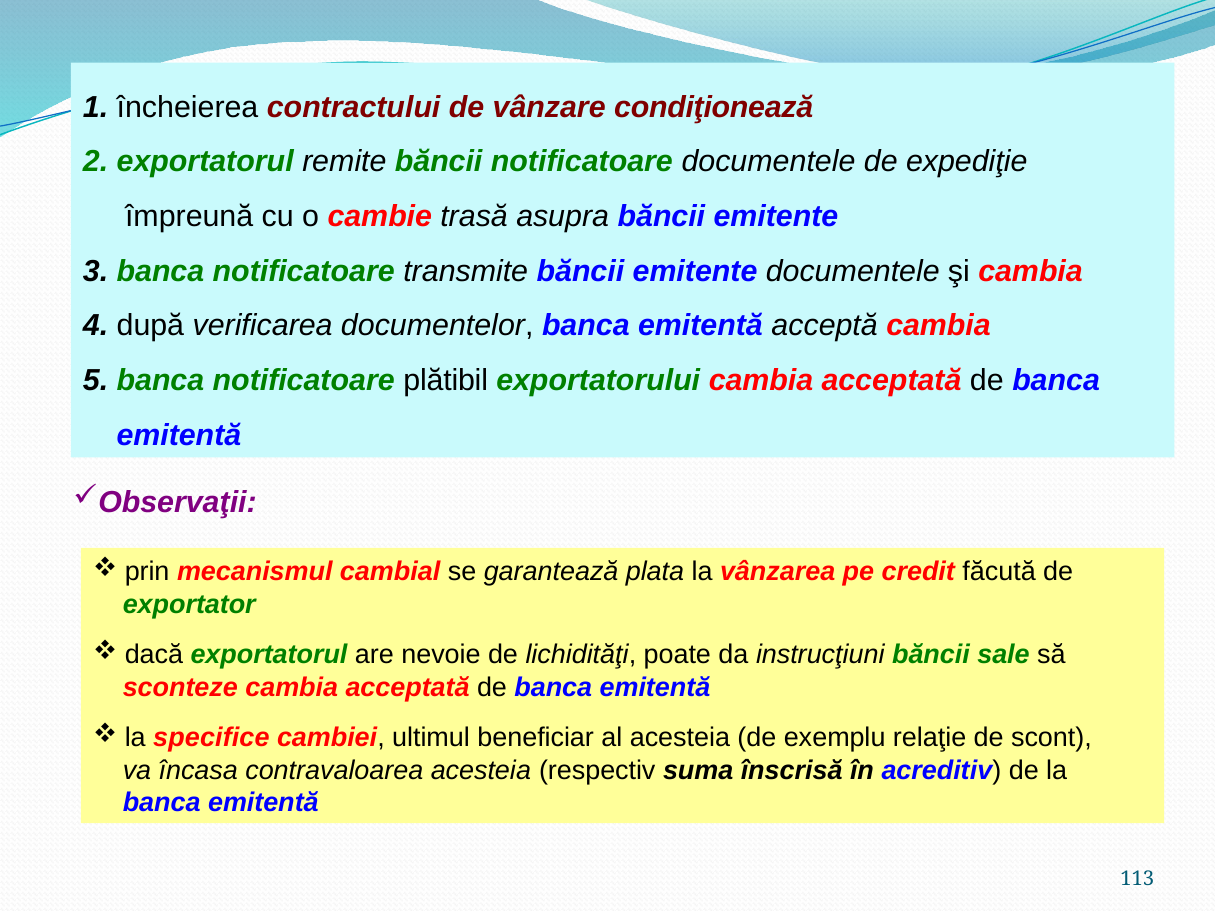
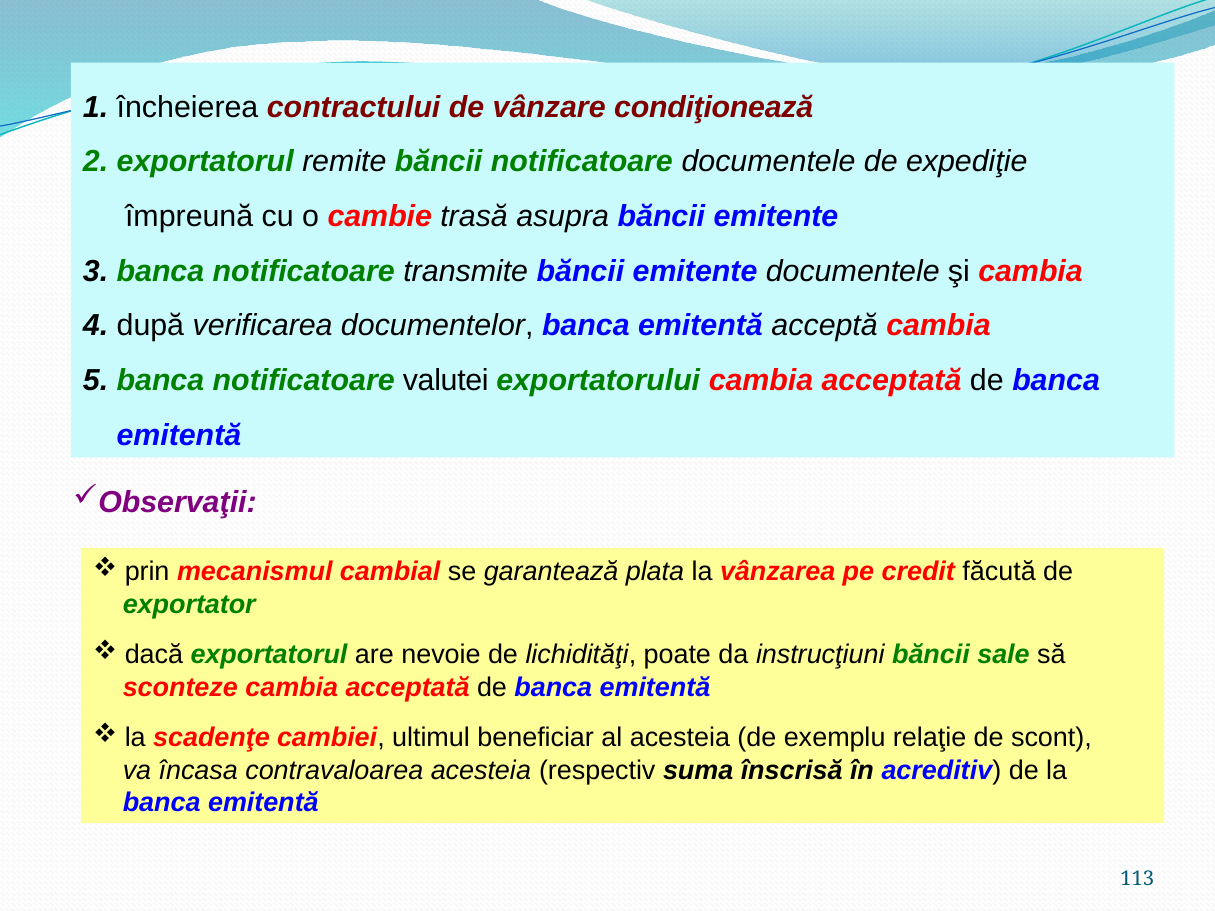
plătibil: plătibil -> valutei
specifice: specifice -> scadenţe
